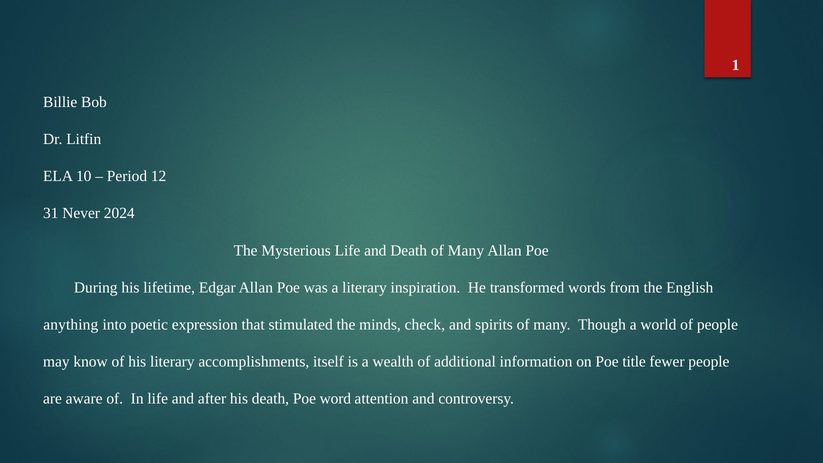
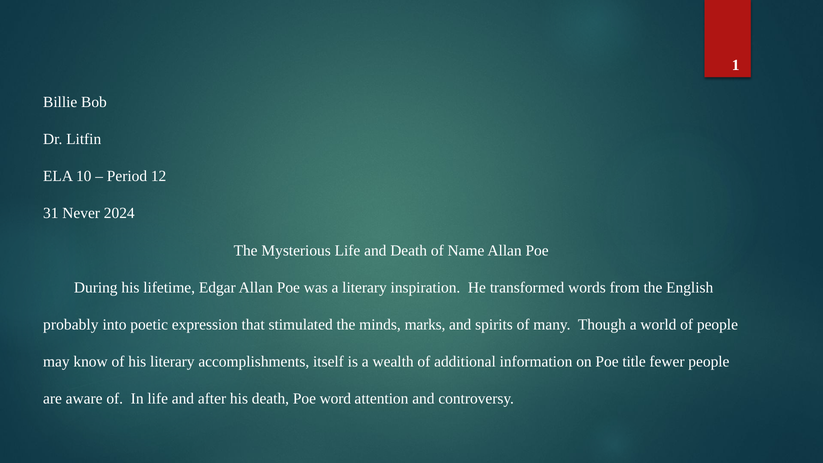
Death of Many: Many -> Name
anything: anything -> probably
check: check -> marks
